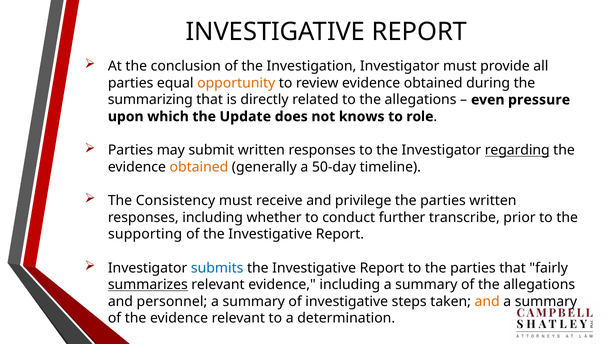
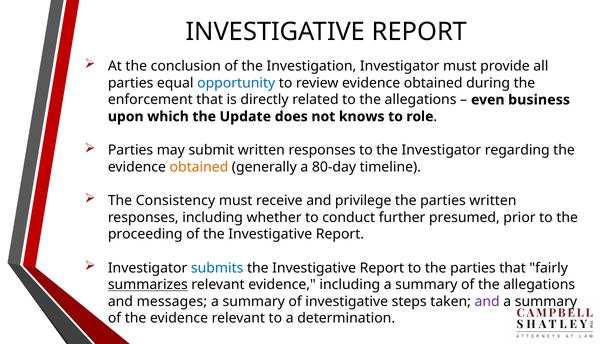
opportunity colour: orange -> blue
summarizing: summarizing -> enforcement
pressure: pressure -> business
regarding underline: present -> none
50-day: 50-day -> 80-day
transcribe: transcribe -> presumed
supporting: supporting -> proceeding
personnel: personnel -> messages
and at (487, 302) colour: orange -> purple
